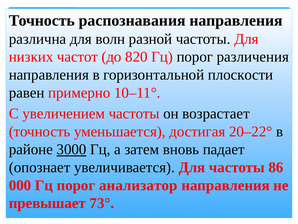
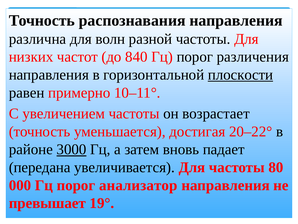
820: 820 -> 840
плоскости underline: none -> present
опознает: опознает -> передана
86: 86 -> 80
73°: 73° -> 19°
